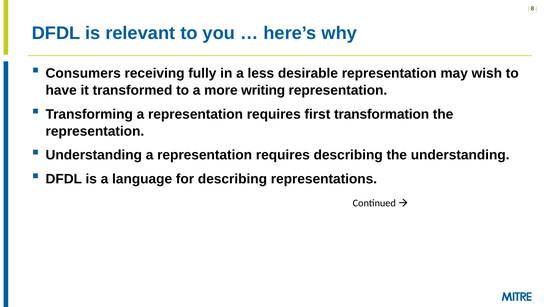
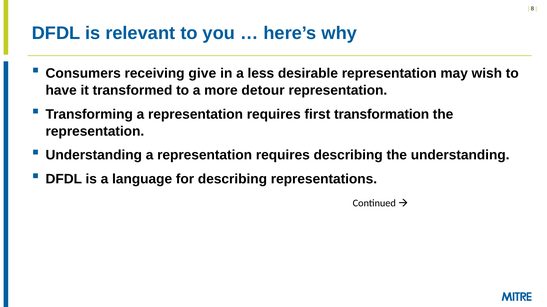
fully: fully -> give
writing: writing -> detour
